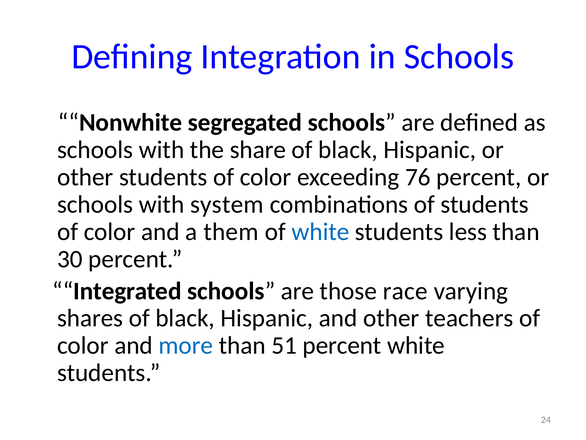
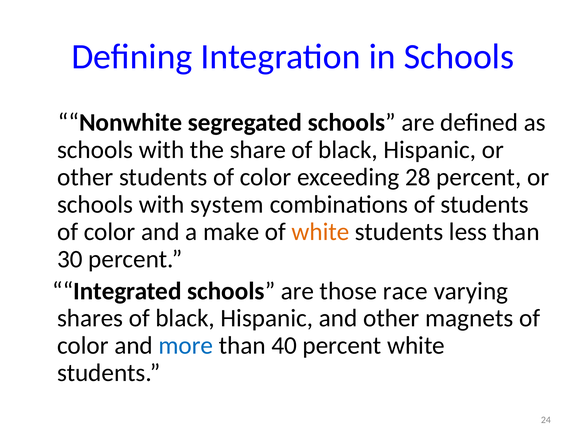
76: 76 -> 28
them: them -> make
white at (320, 231) colour: blue -> orange
teachers: teachers -> magnets
51: 51 -> 40
